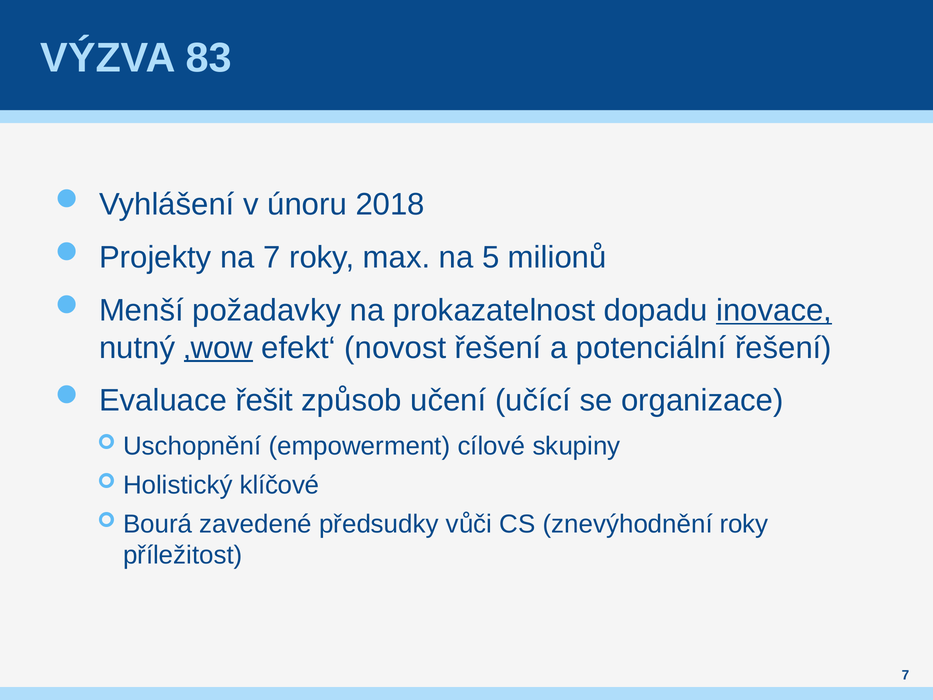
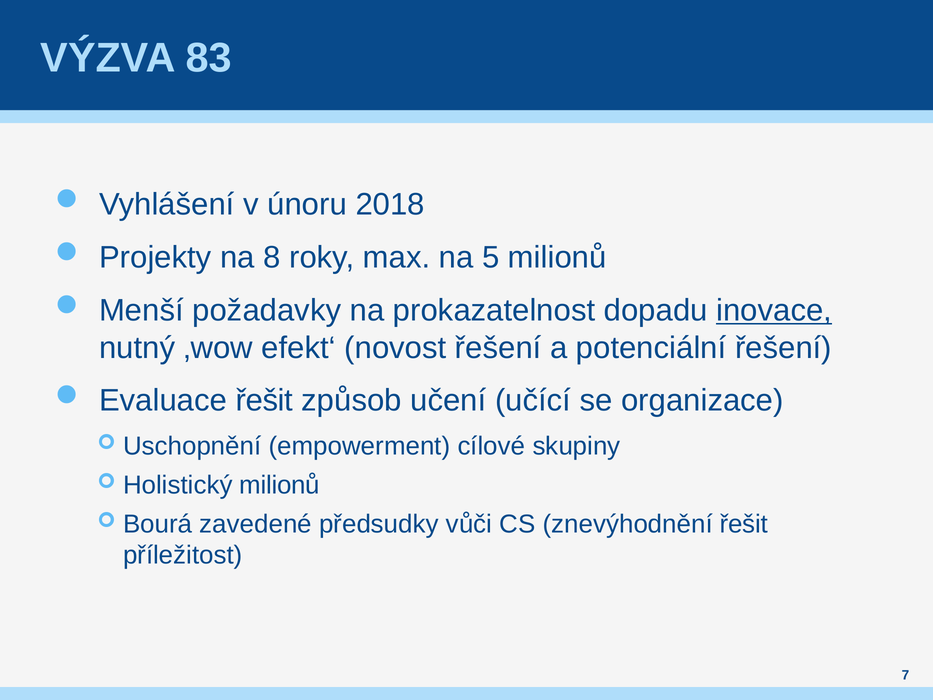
na 7: 7 -> 8
‚wow underline: present -> none
Holistický klíčové: klíčové -> milionů
znevýhodnění roky: roky -> řešit
